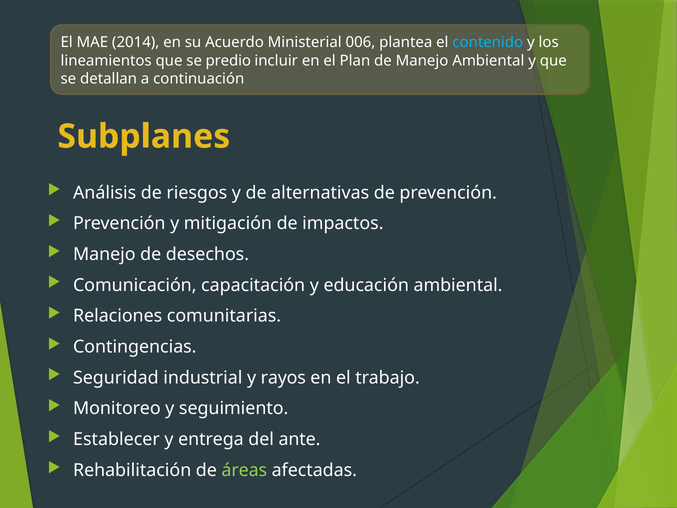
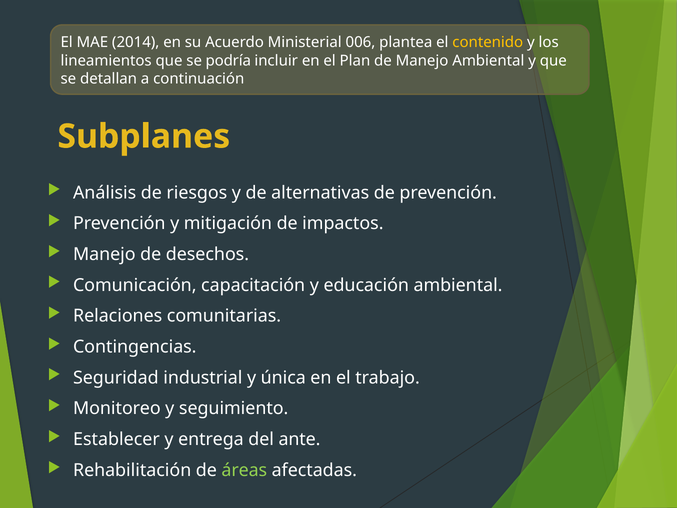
contenido colour: light blue -> yellow
predio: predio -> podría
rayos: rayos -> única
